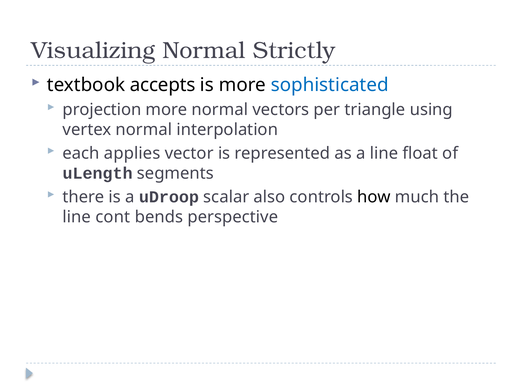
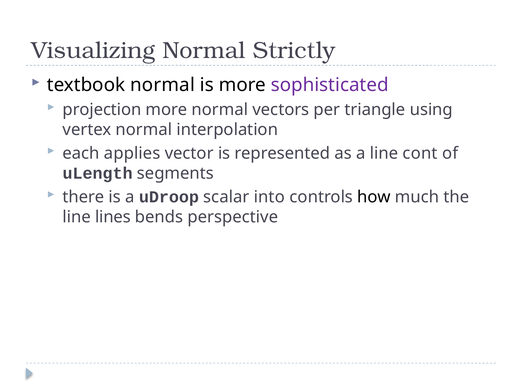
textbook accepts: accepts -> normal
sophisticated colour: blue -> purple
float: float -> cont
also: also -> into
cont: cont -> lines
